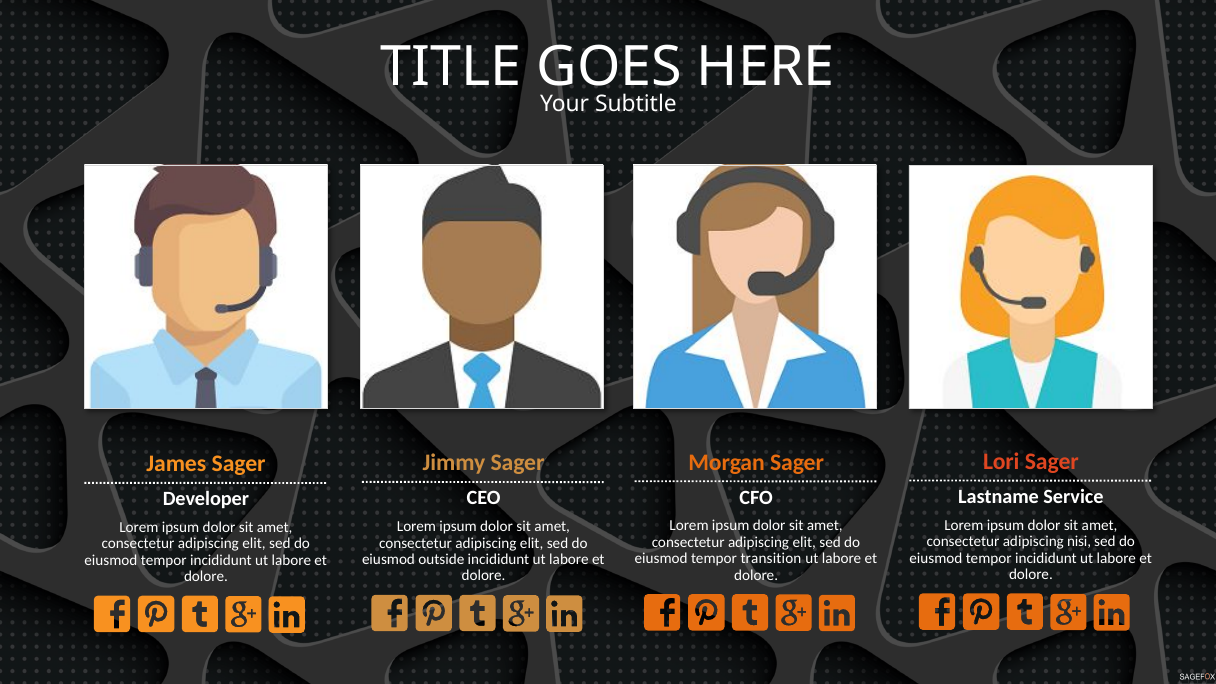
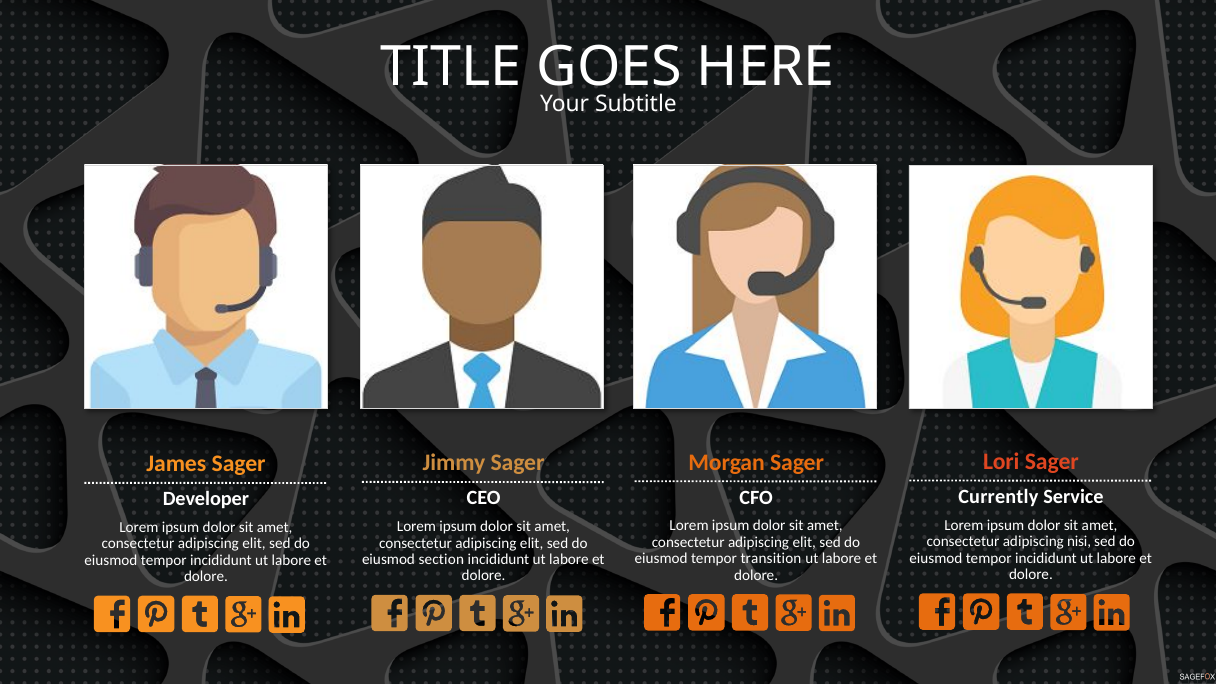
Lastname: Lastname -> Currently
outside: outside -> section
